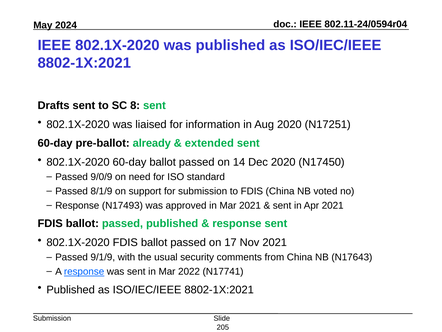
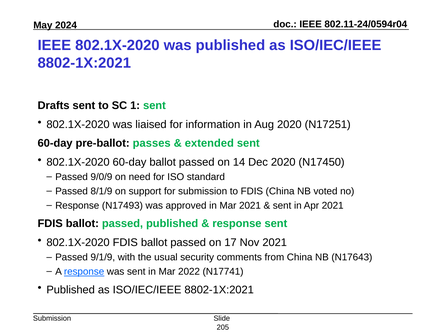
8: 8 -> 1
already: already -> passes
